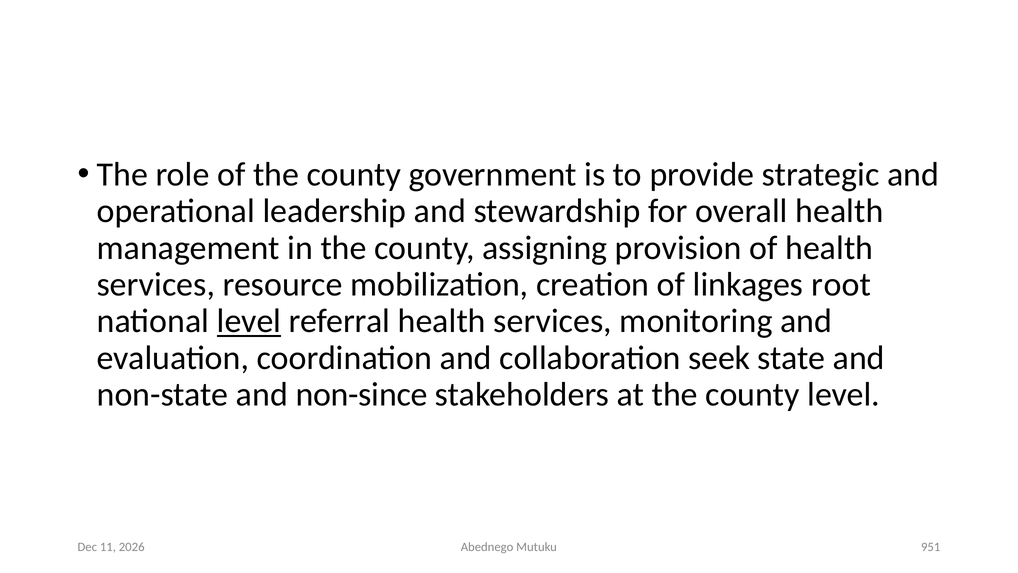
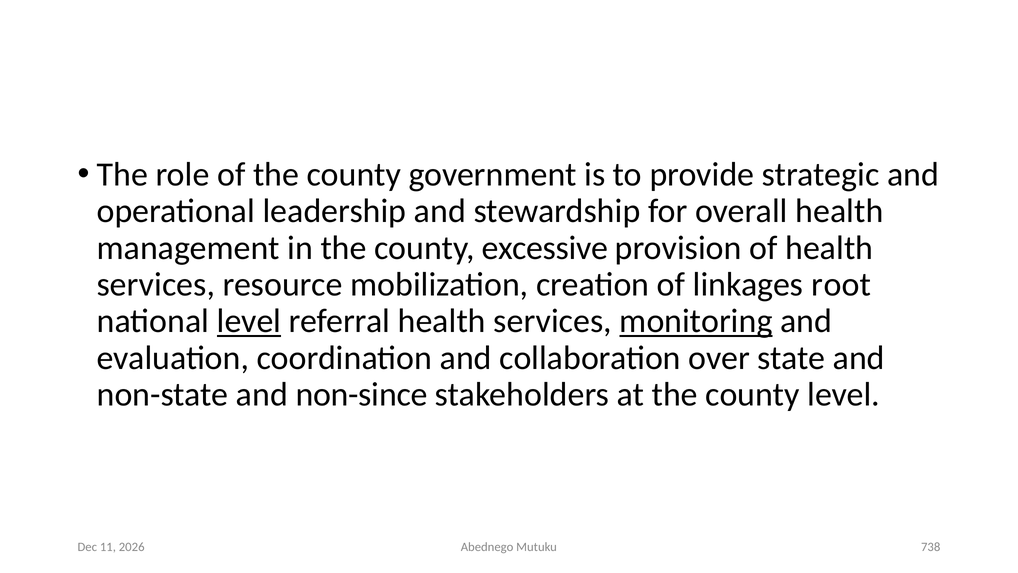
assigning: assigning -> excessive
monitoring underline: none -> present
seek: seek -> over
951: 951 -> 738
